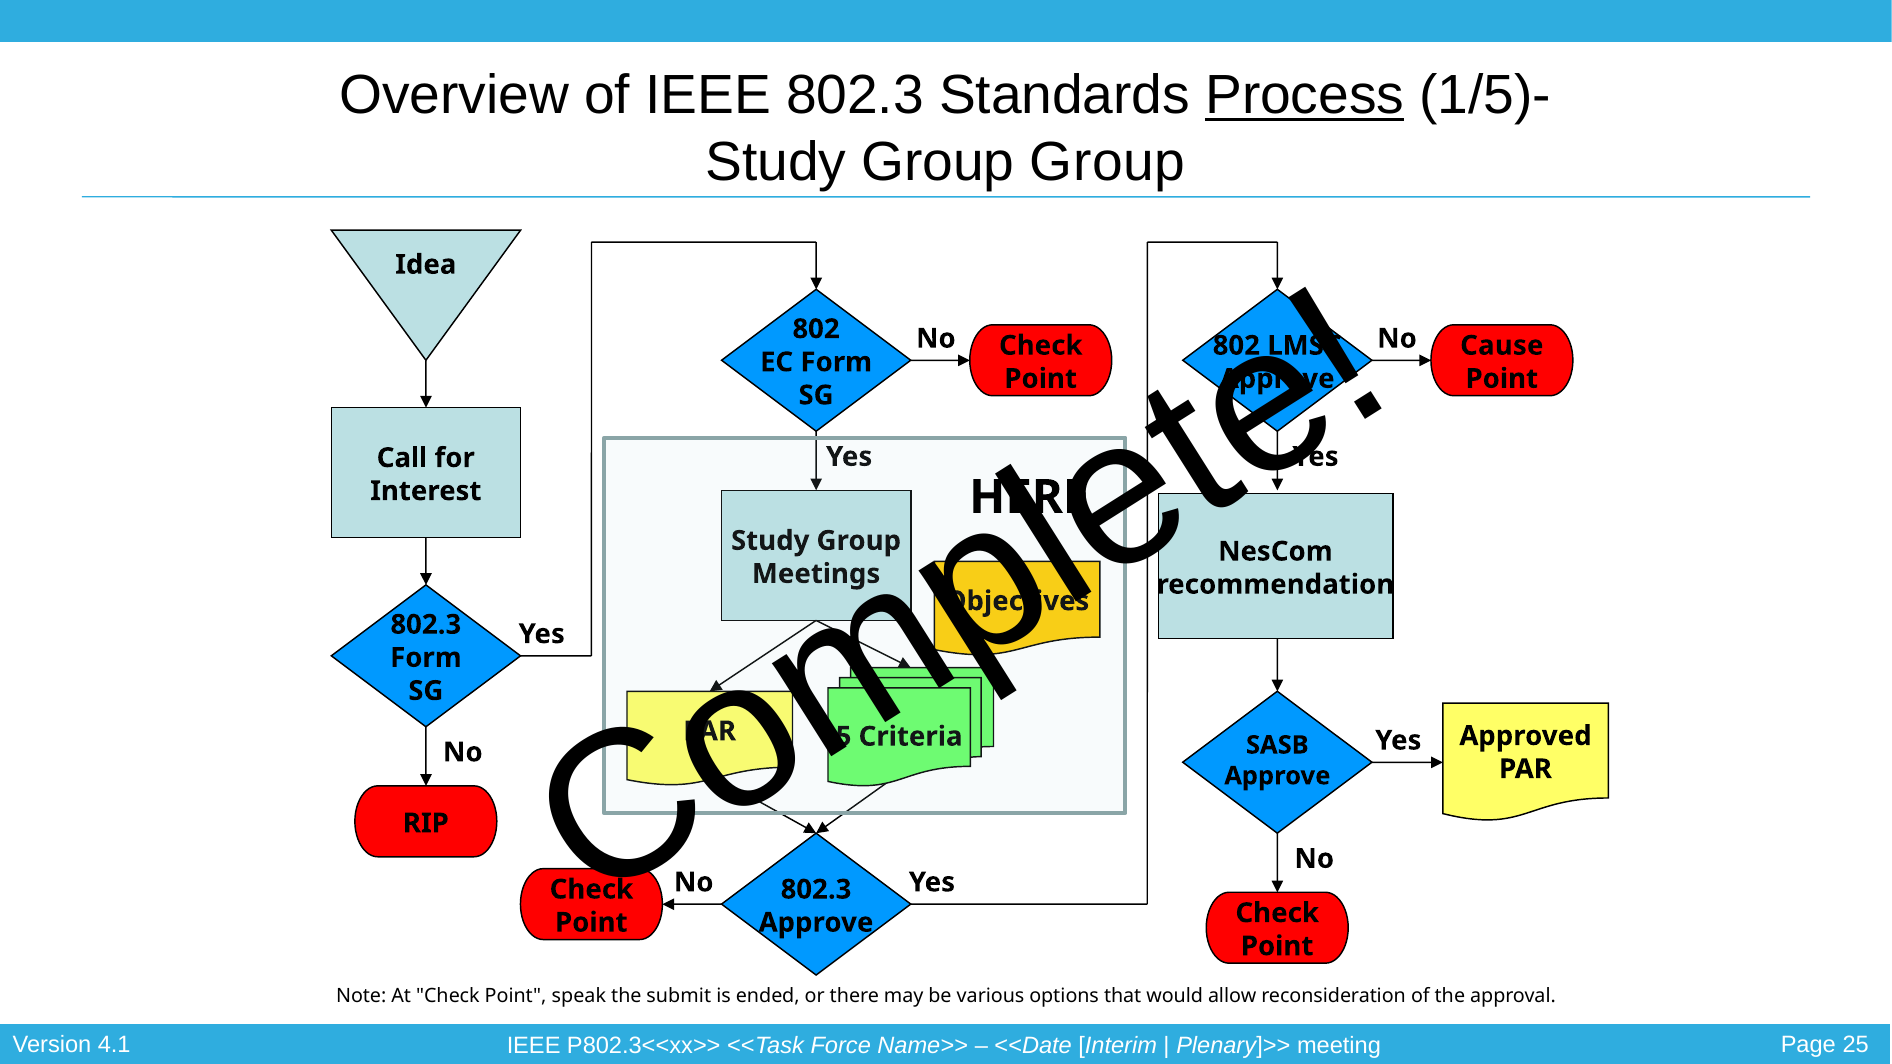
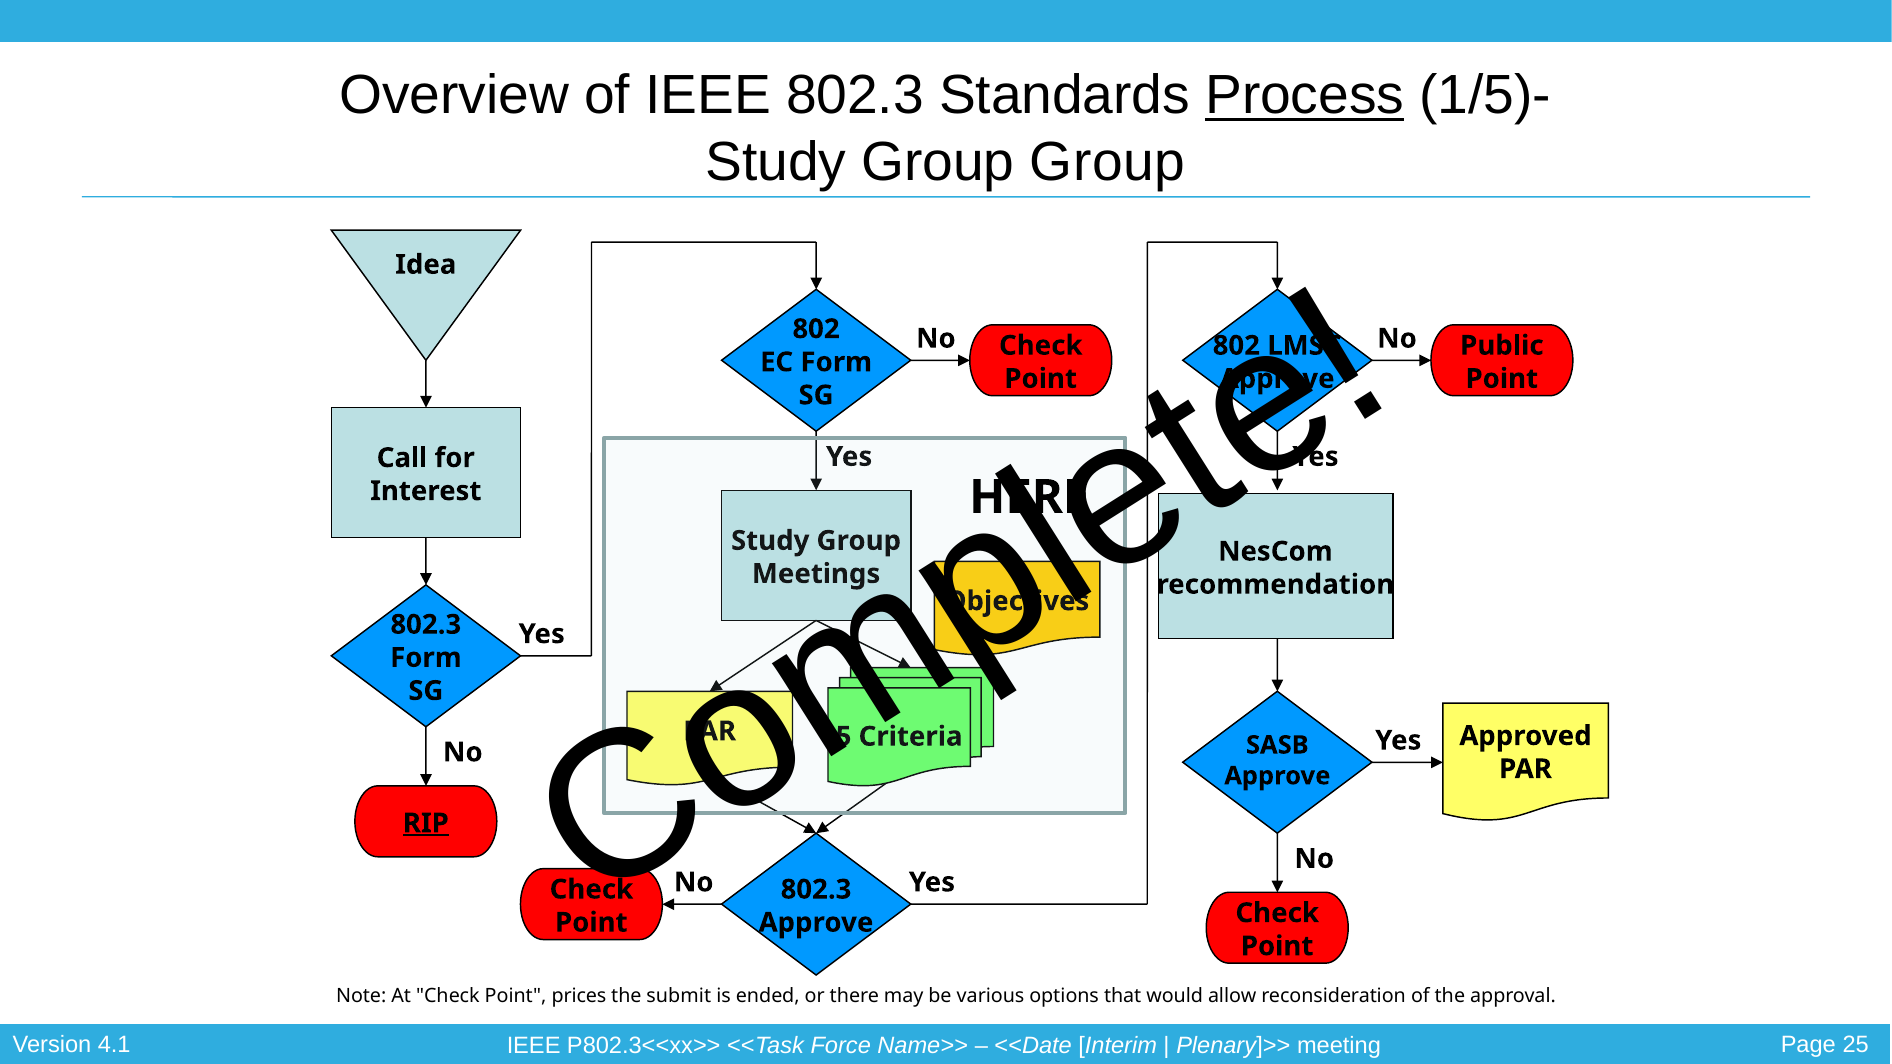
Cause: Cause -> Public
RIP underline: none -> present
speak: speak -> prices
